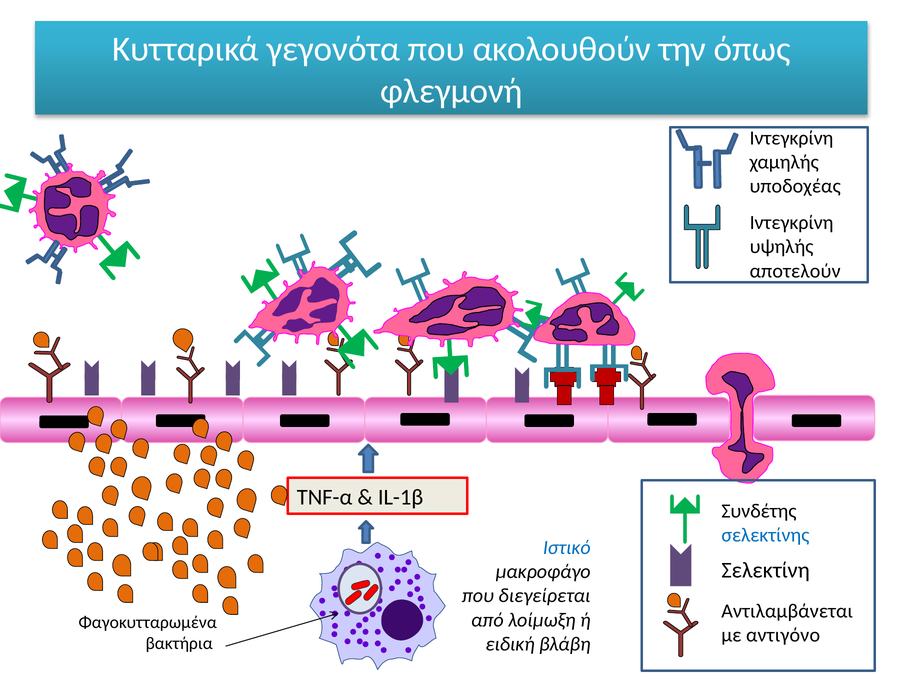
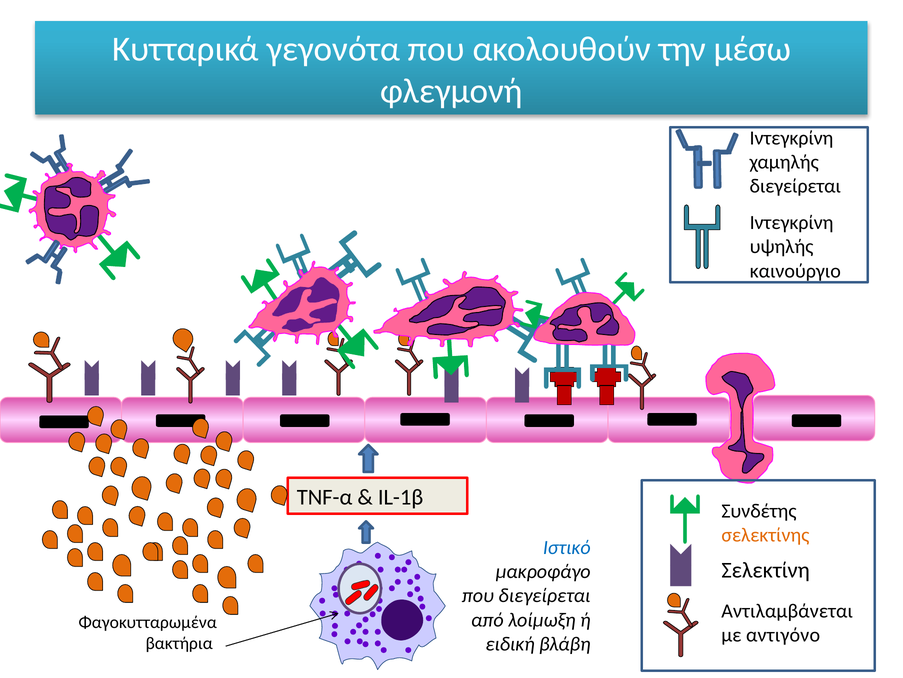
όπως: όπως -> μέσω
υποδοχέας at (795, 186): υποδοχέας -> διεγείρεται
αποτελούν: αποτελούν -> καινούργιο
σελεκτίνης colour: blue -> orange
